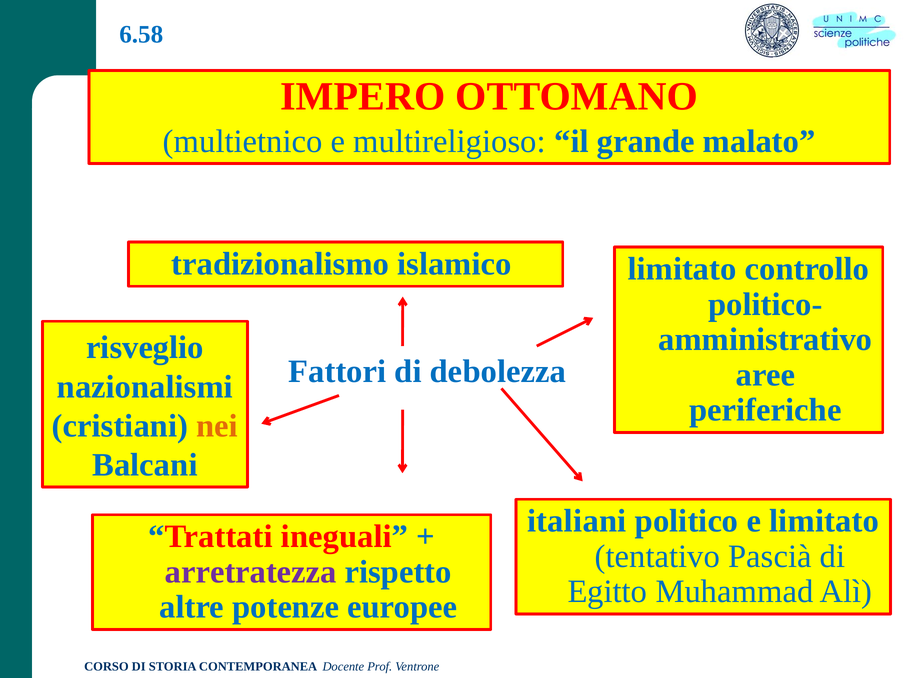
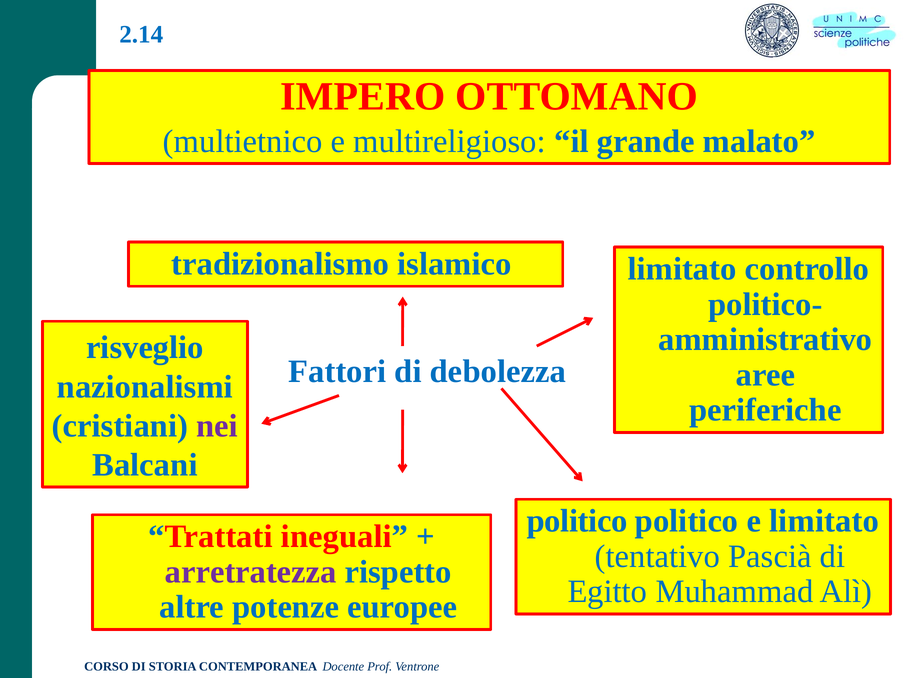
6.58: 6.58 -> 2.14
nei colour: orange -> purple
italiani at (577, 521): italiani -> politico
